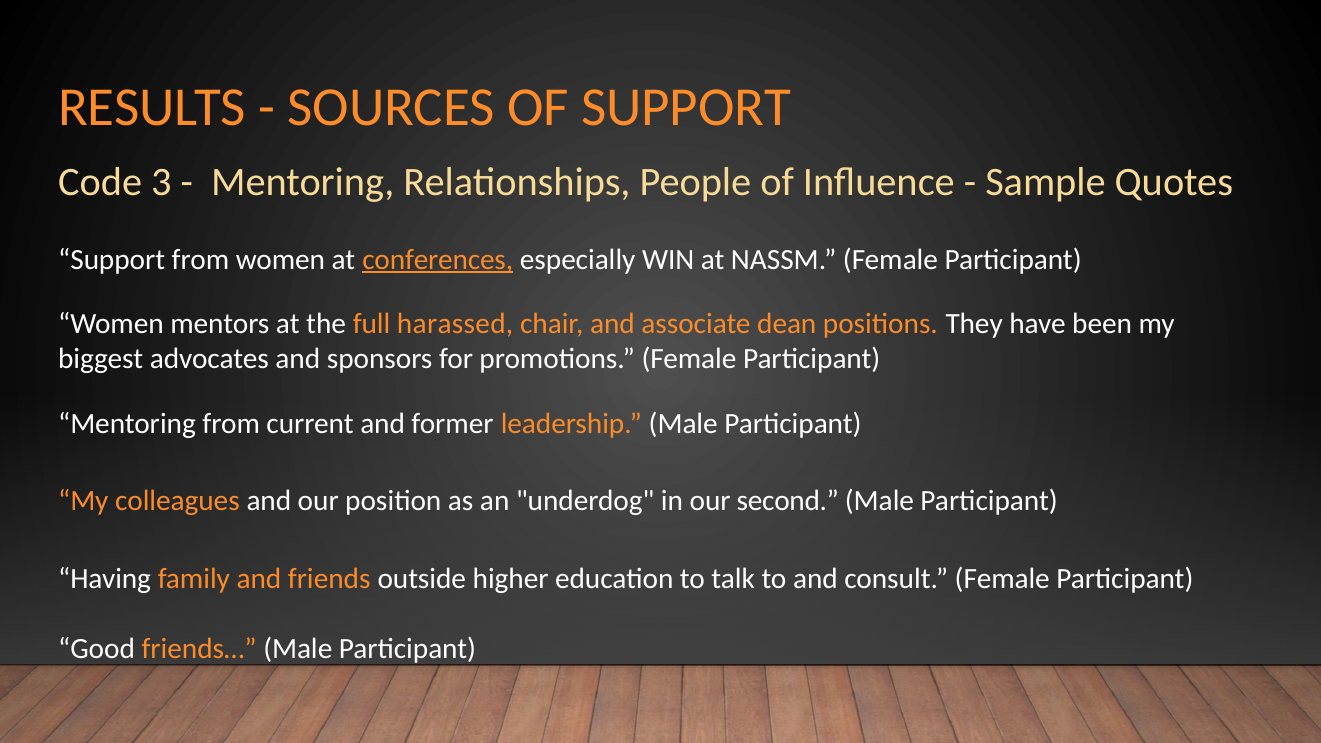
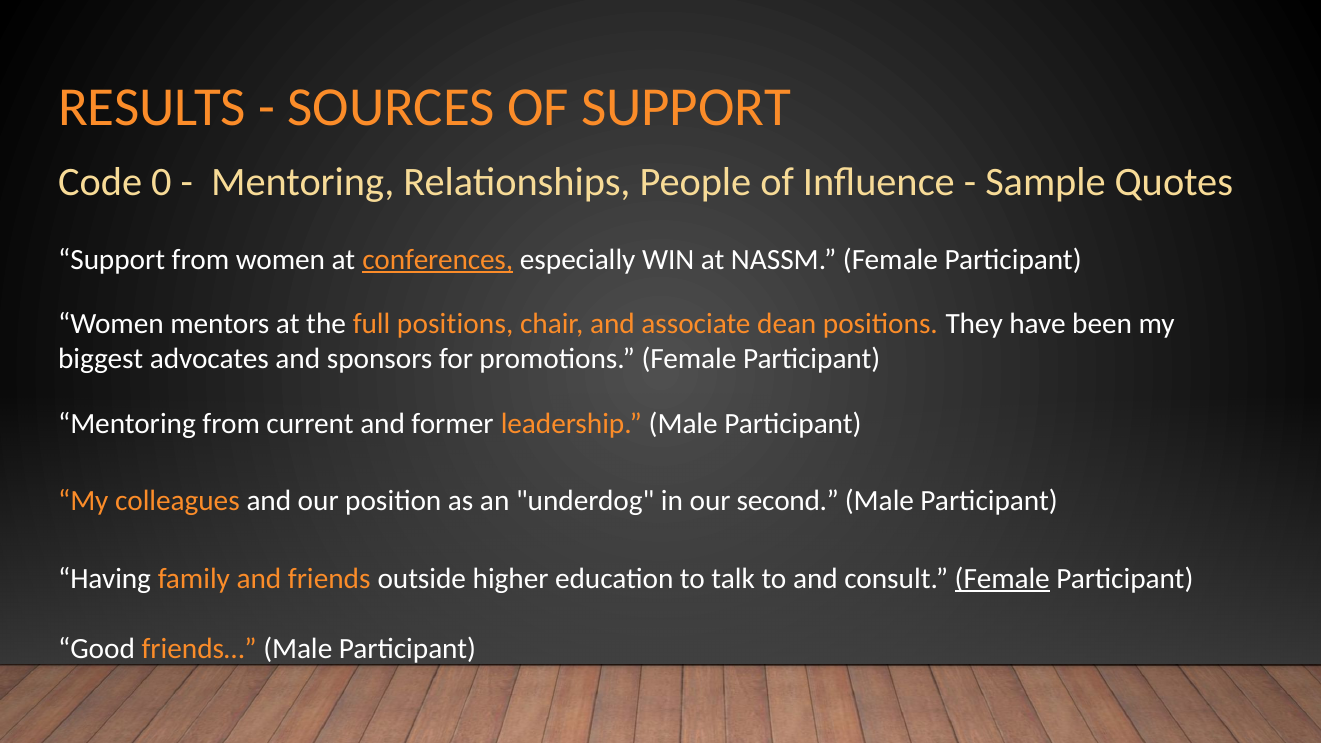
3: 3 -> 0
full harassed: harassed -> positions
Female at (1002, 579) underline: none -> present
